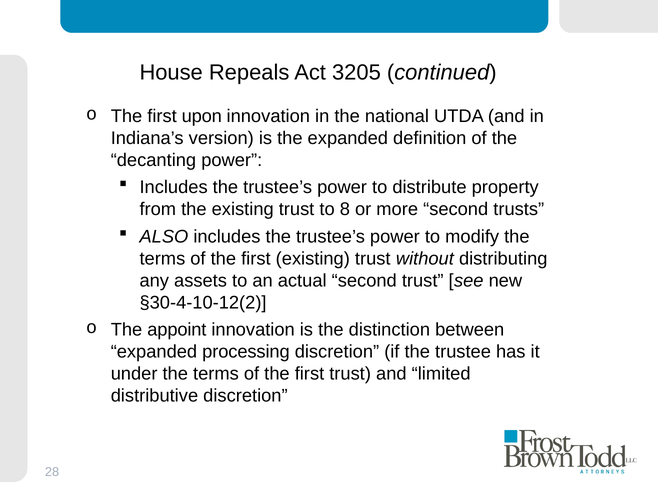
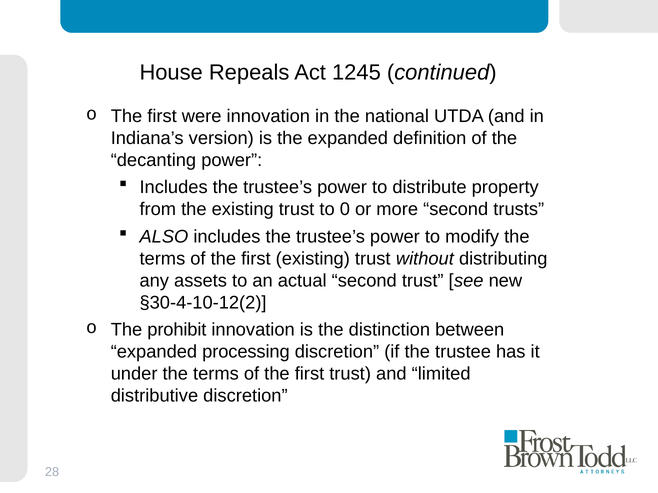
3205: 3205 -> 1245
upon: upon -> were
8: 8 -> 0
appoint: appoint -> prohibit
